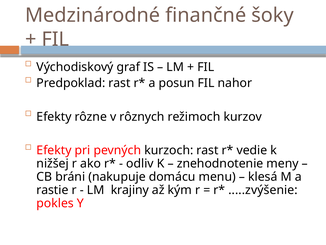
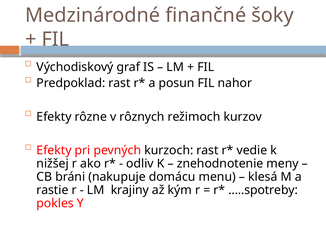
.....zvýšenie: .....zvýšenie -> .....spotreby
